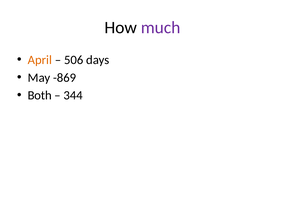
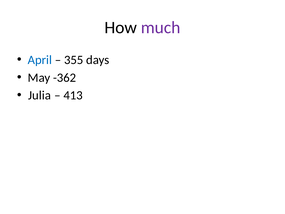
April colour: orange -> blue
506: 506 -> 355
-869: -869 -> -362
Both: Both -> Julia
344: 344 -> 413
